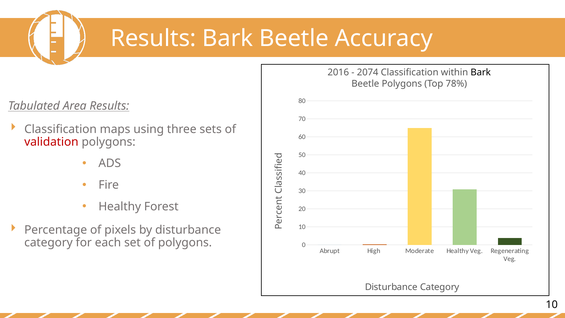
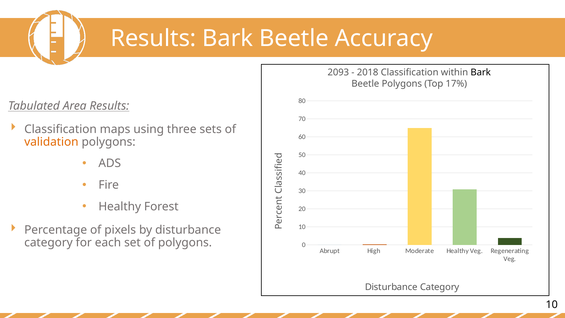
2016: 2016 -> 2093
2074: 2074 -> 2018
78%: 78% -> 17%
validation colour: red -> orange
